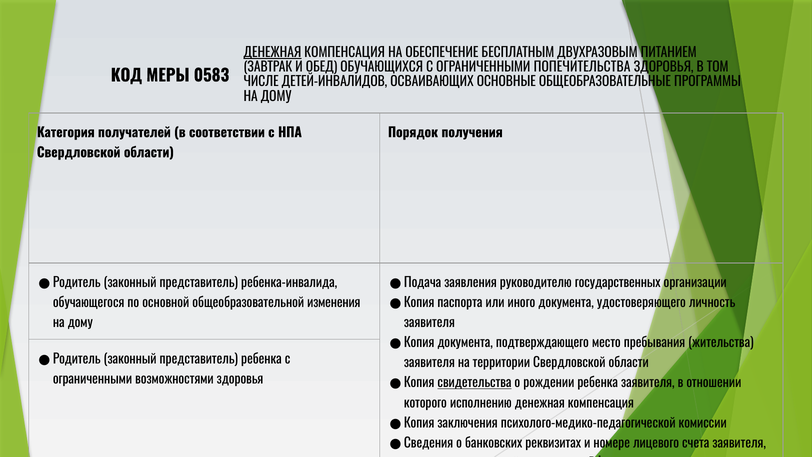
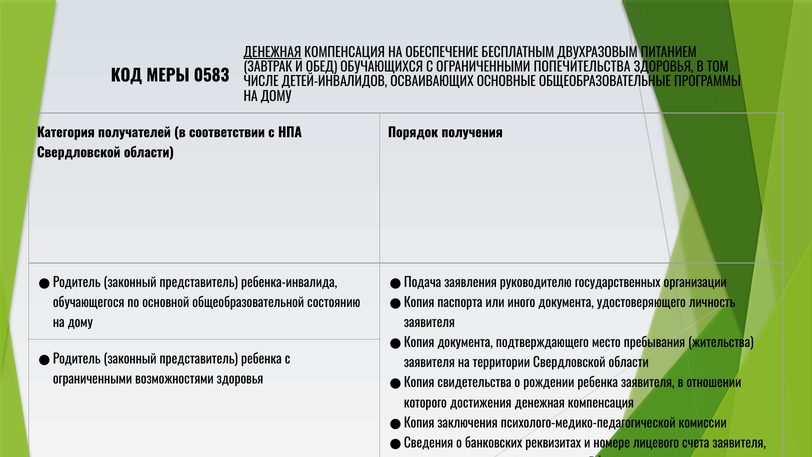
изменения: изменения -> состоянию
свидетельства underline: present -> none
исполнению: исполнению -> достижения
